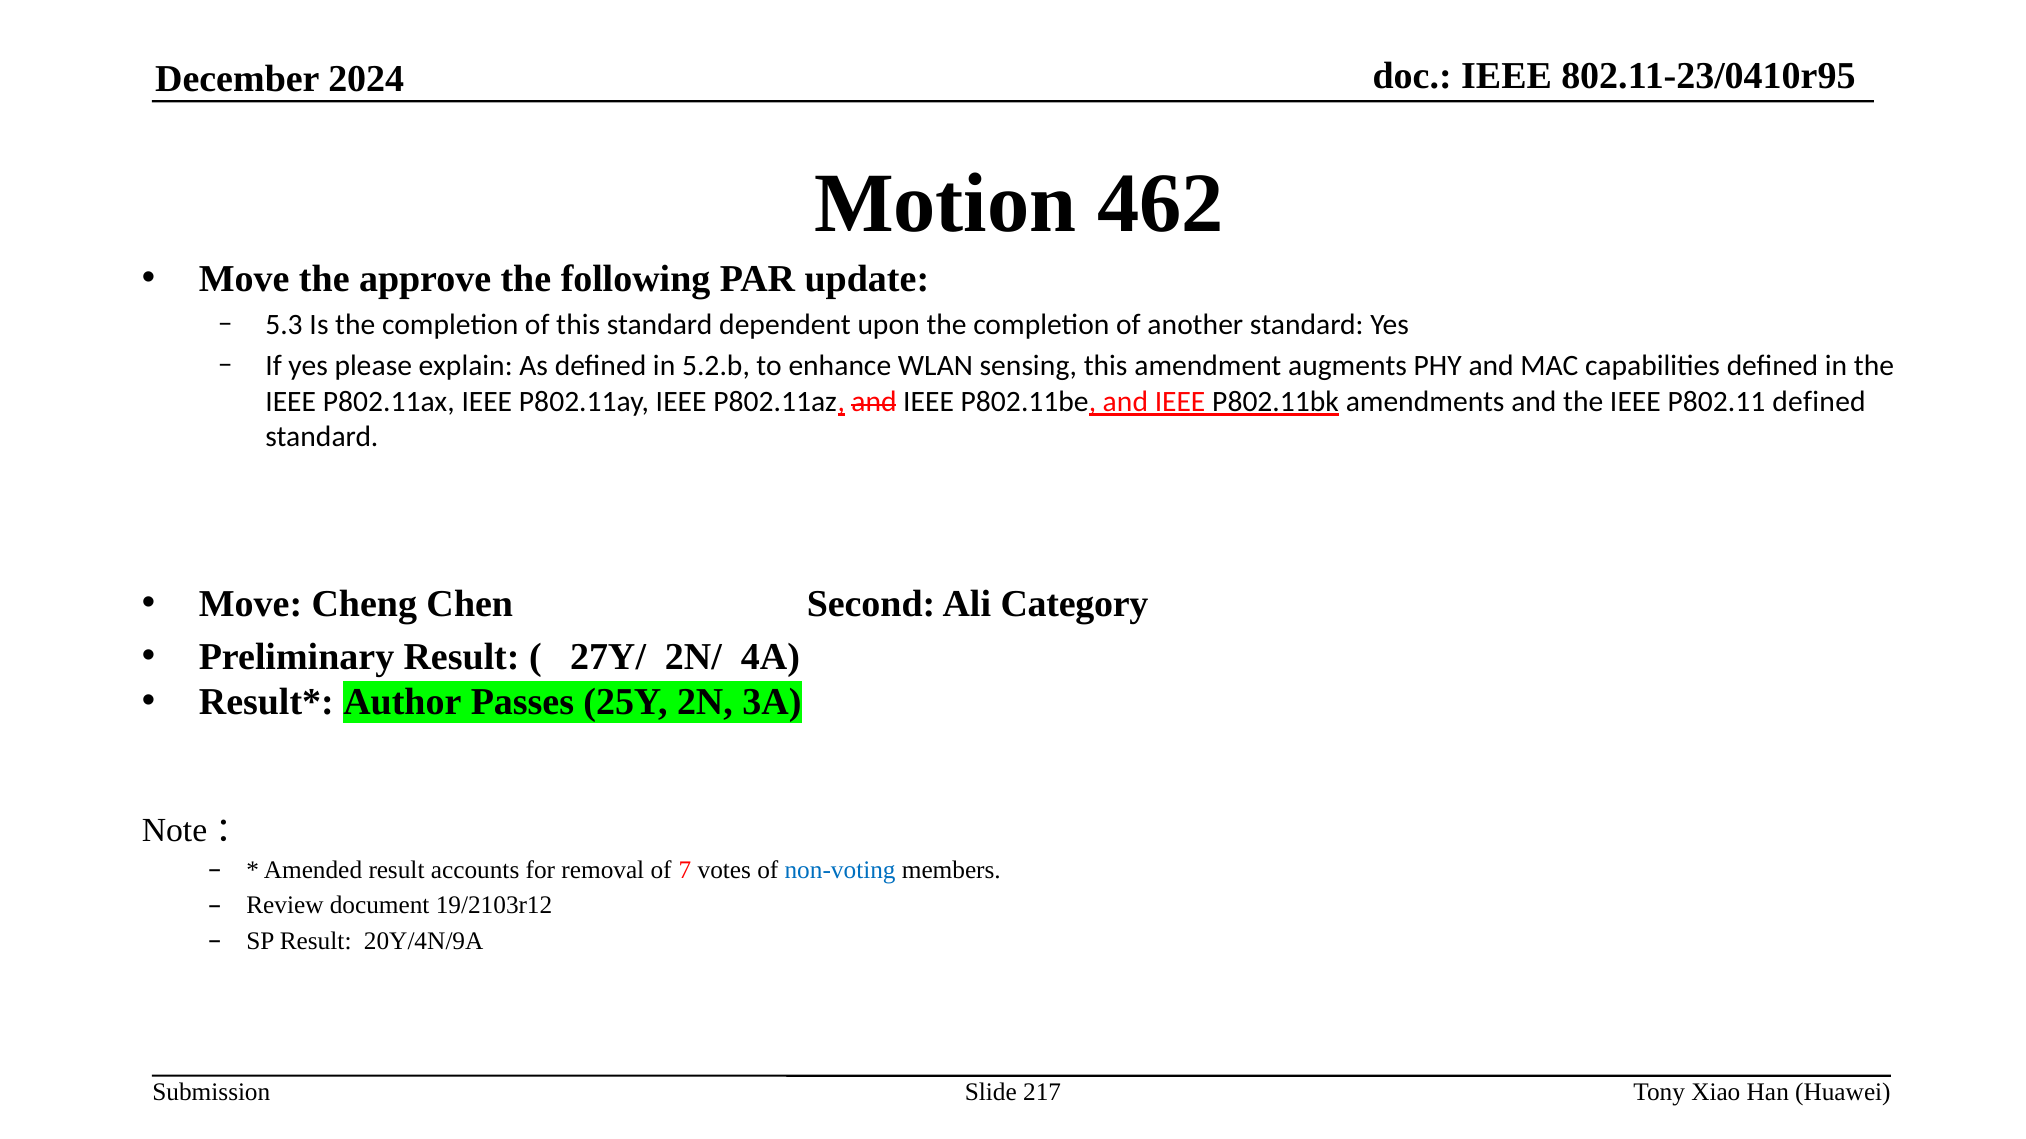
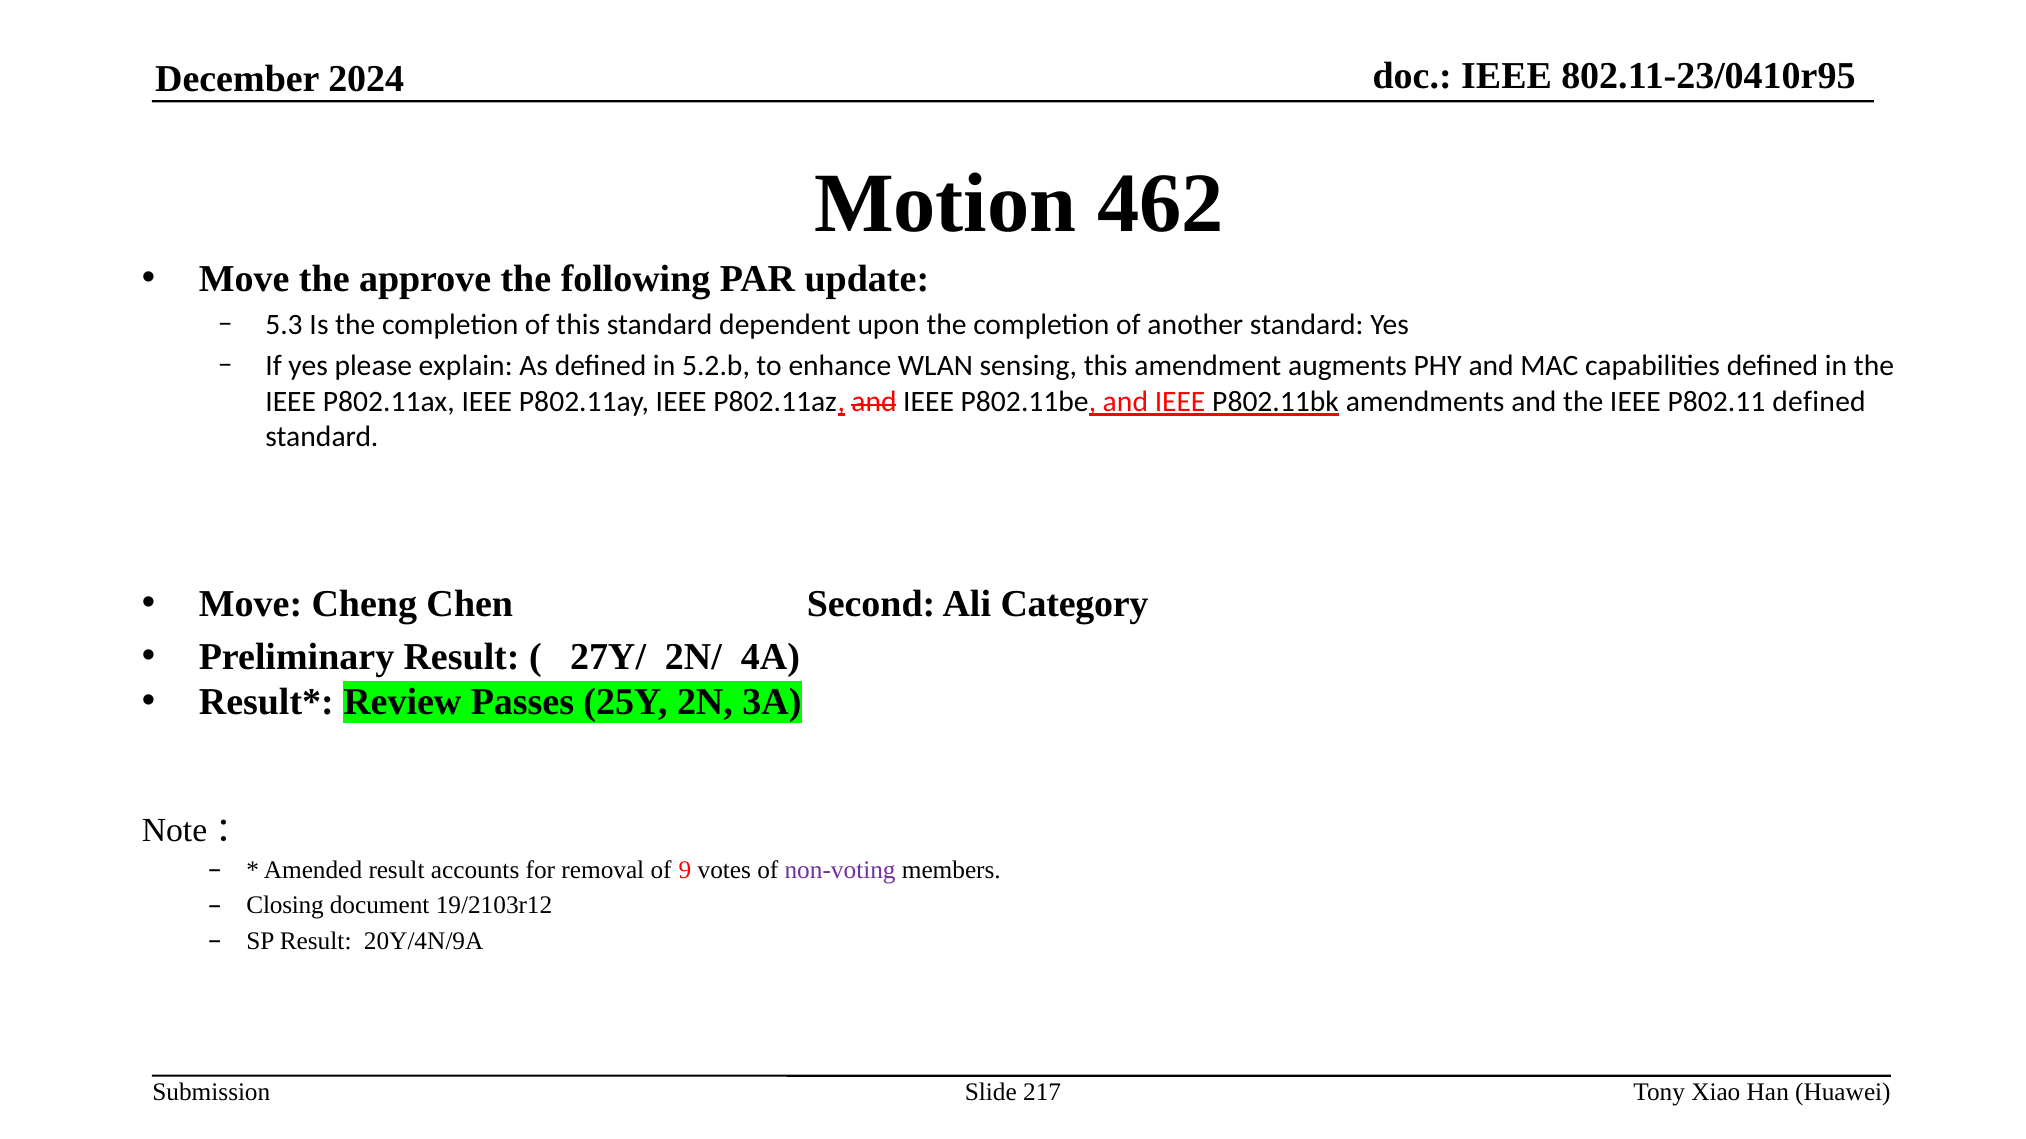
Author: Author -> Review
7: 7 -> 9
non-voting colour: blue -> purple
Review: Review -> Closing
